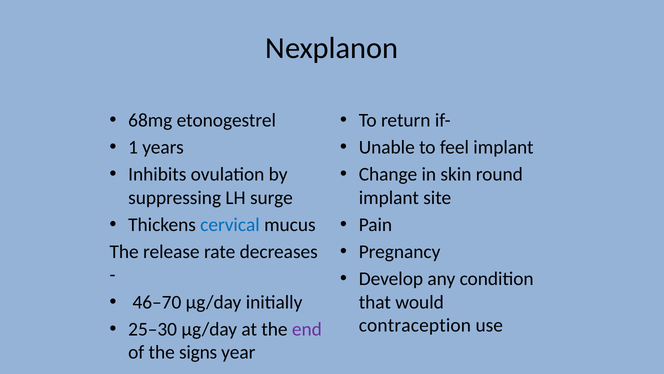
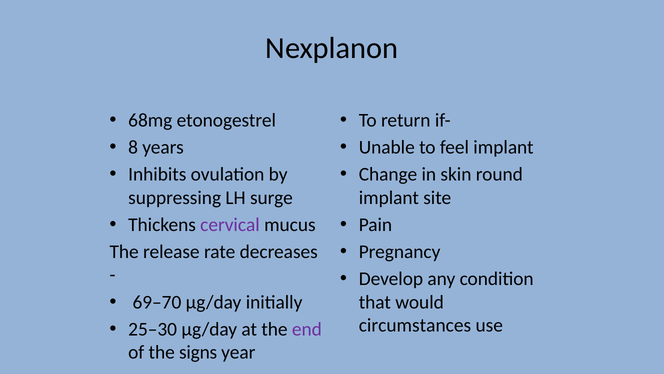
1: 1 -> 8
cervical colour: blue -> purple
46–70: 46–70 -> 69–70
contraception: contraception -> circumstances
